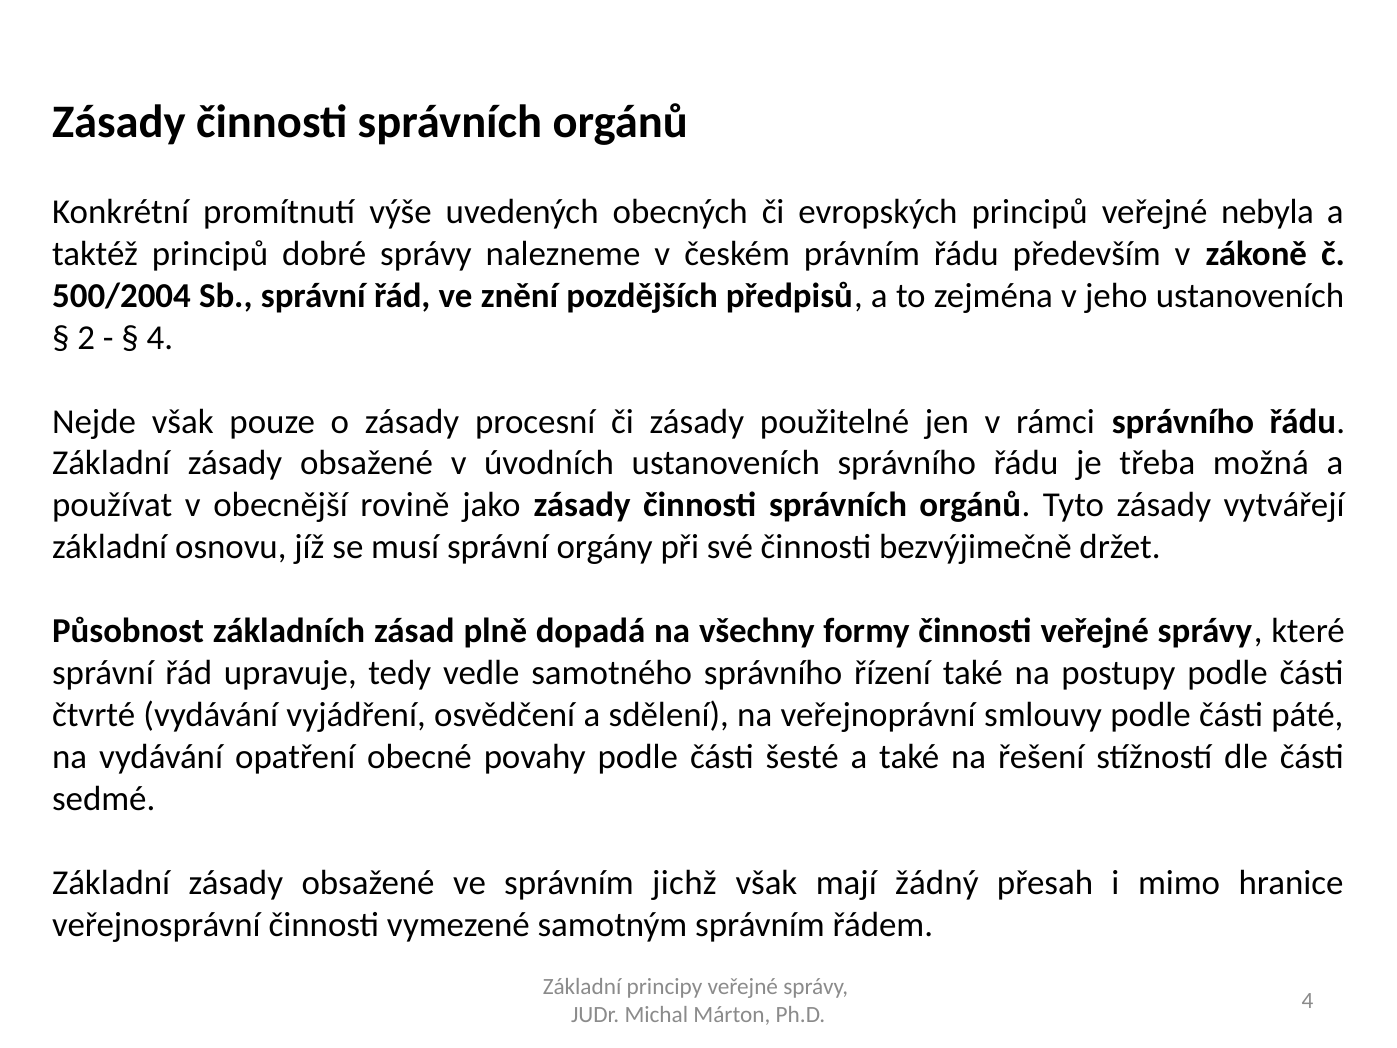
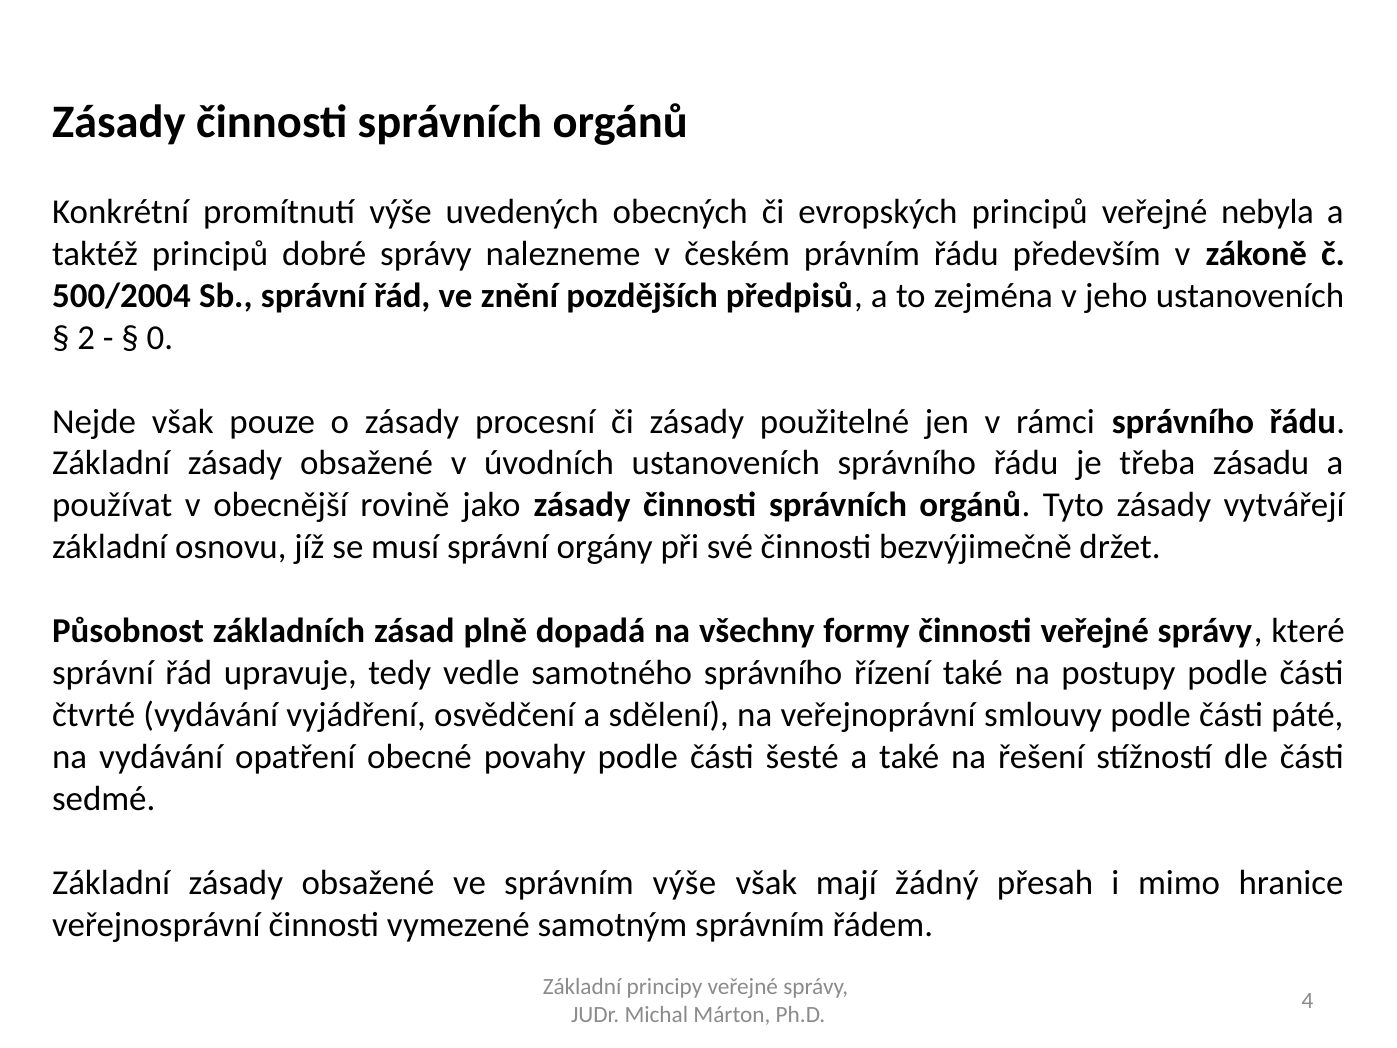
4 at (160, 338): 4 -> 0
možná: možná -> zásadu
správním jichž: jichž -> výše
